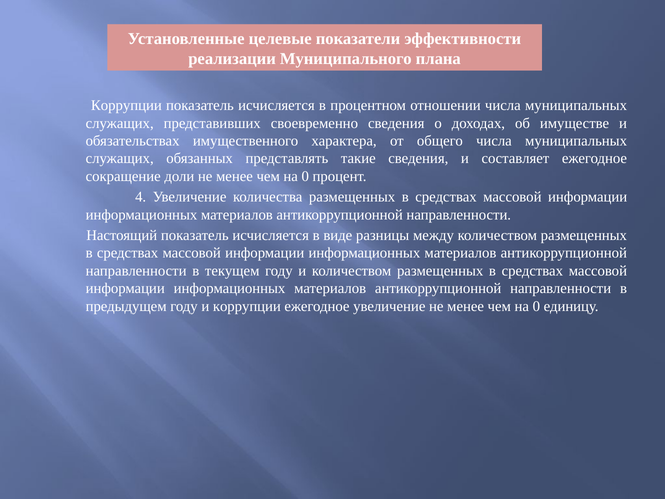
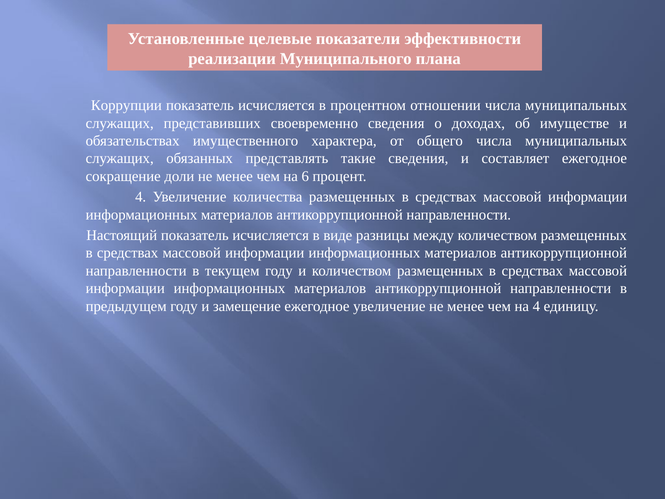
0 at (305, 176): 0 -> 6
и коррупции: коррупции -> замещение
0 at (536, 306): 0 -> 4
